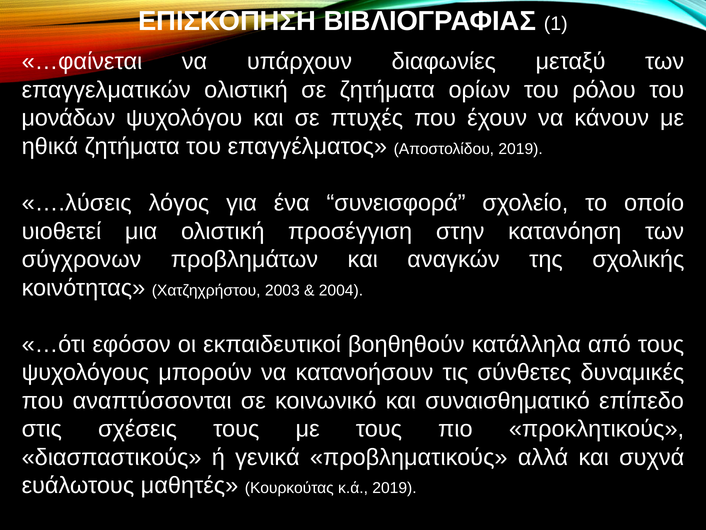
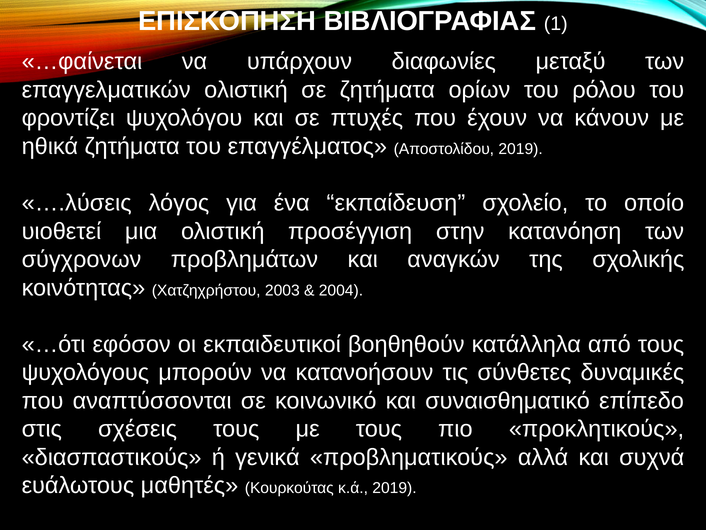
μονάδων: μονάδων -> φροντίζει
συνεισφορά: συνεισφορά -> εκπαίδευση
